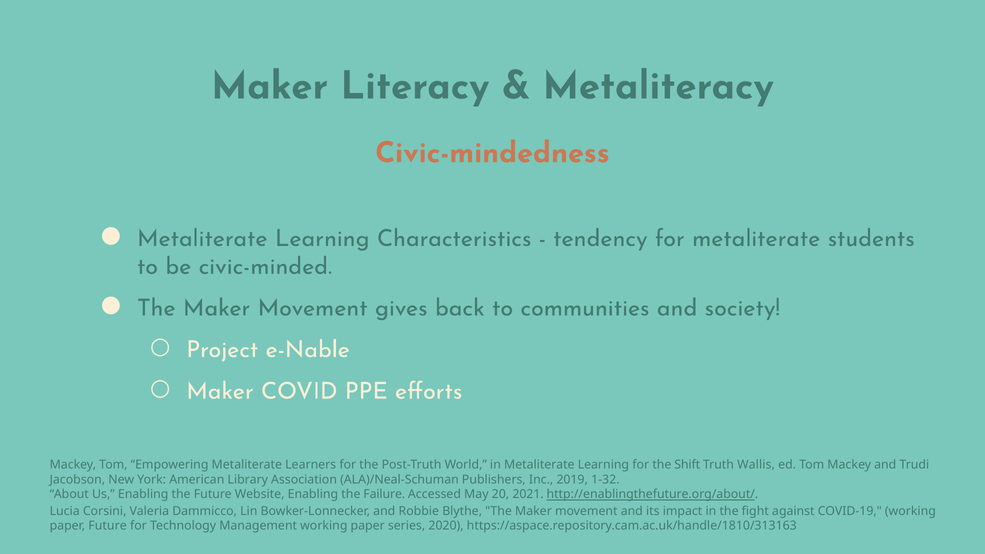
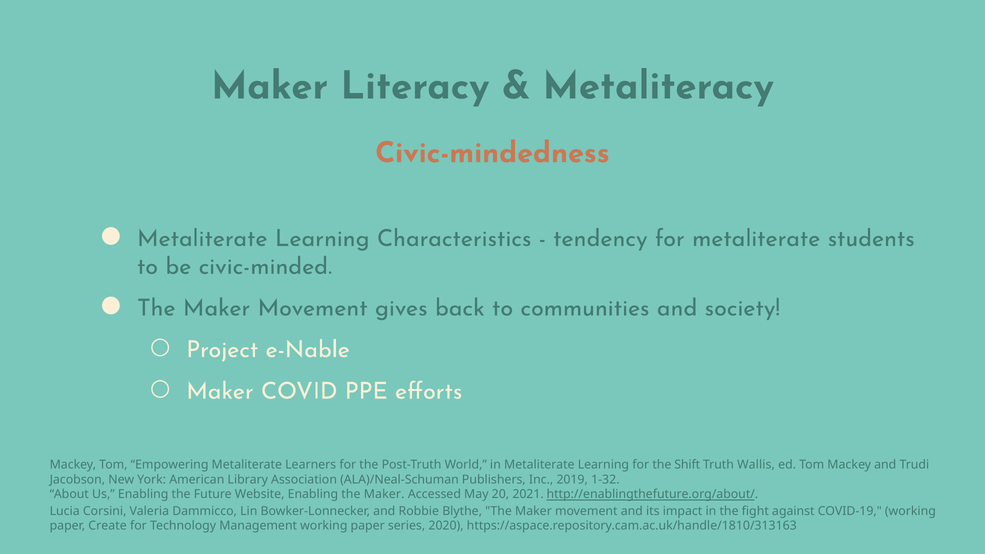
Enabling the Failure: Failure -> Maker
paper Future: Future -> Create
